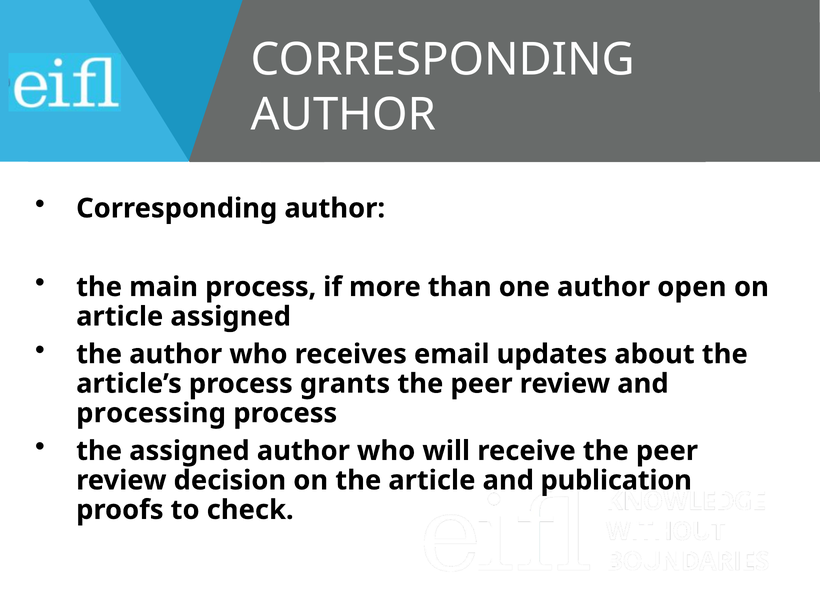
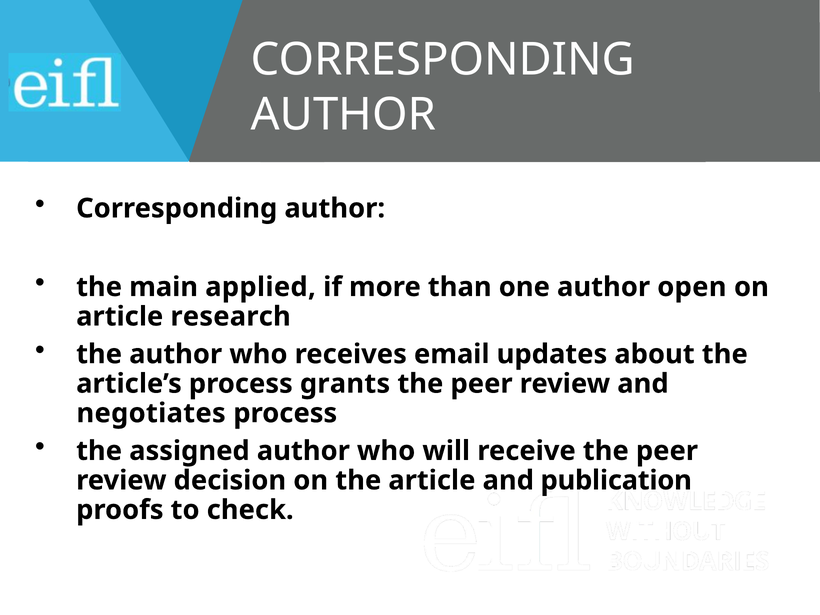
main process: process -> applied
article assigned: assigned -> research
processing: processing -> negotiates
